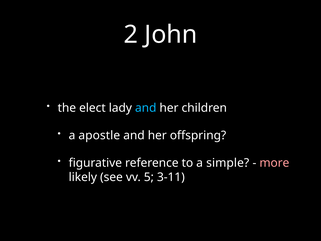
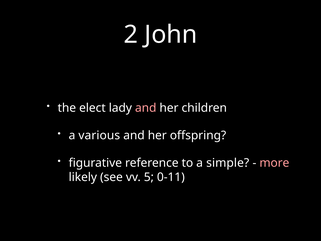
and at (146, 108) colour: light blue -> pink
apostle: apostle -> various
3-11: 3-11 -> 0-11
